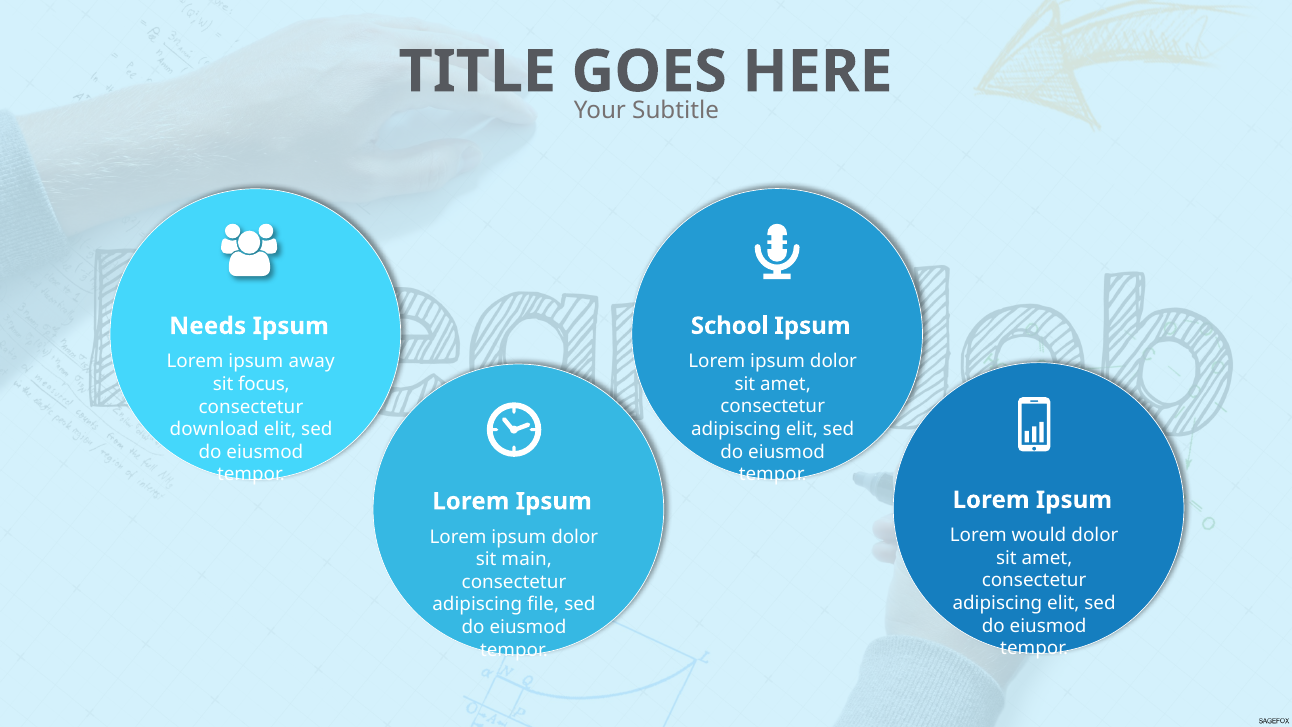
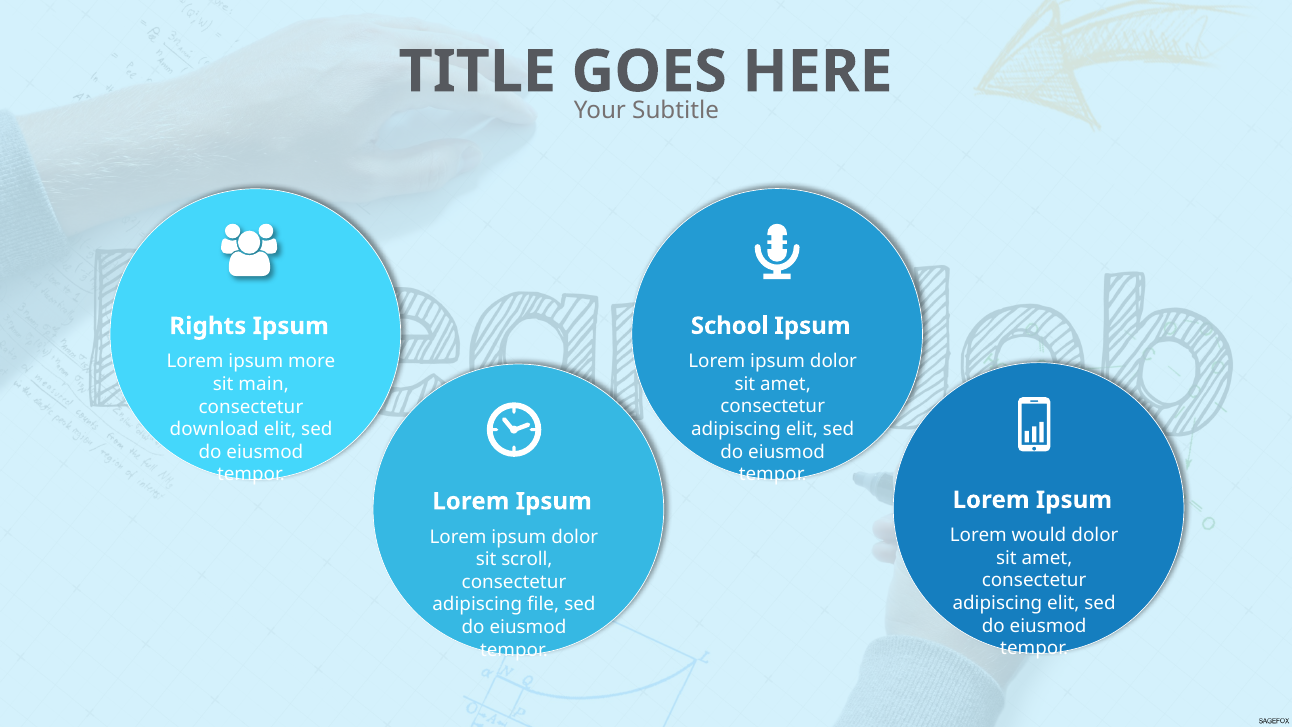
Needs: Needs -> Rights
away: away -> more
focus: focus -> main
main: main -> scroll
